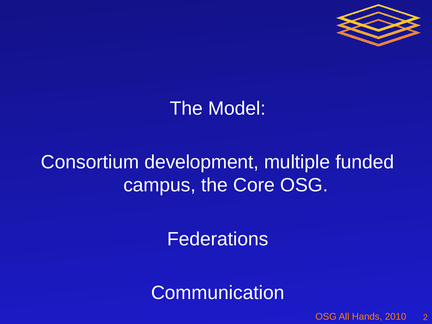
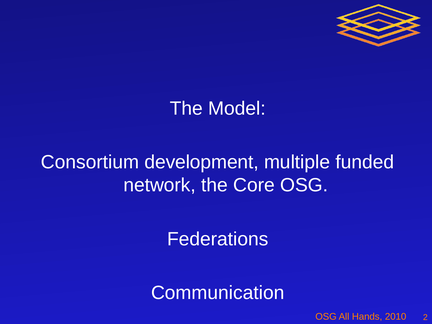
campus: campus -> network
